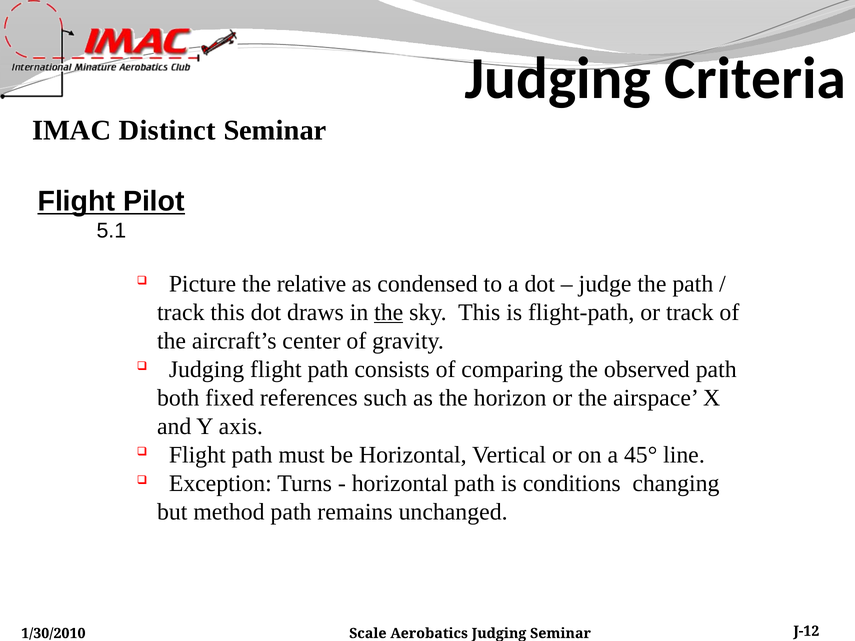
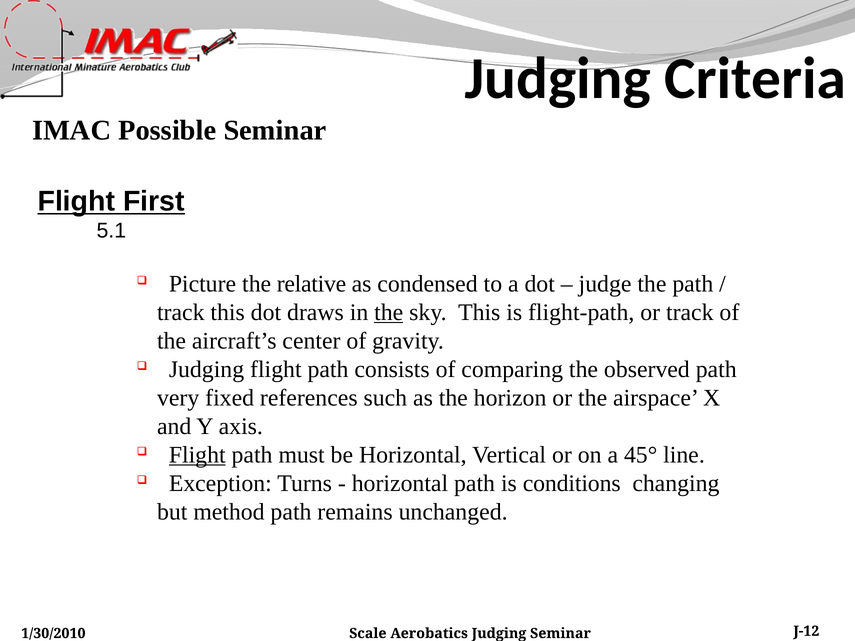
Distinct: Distinct -> Possible
Pilot: Pilot -> First
both: both -> very
Flight at (197, 455) underline: none -> present
